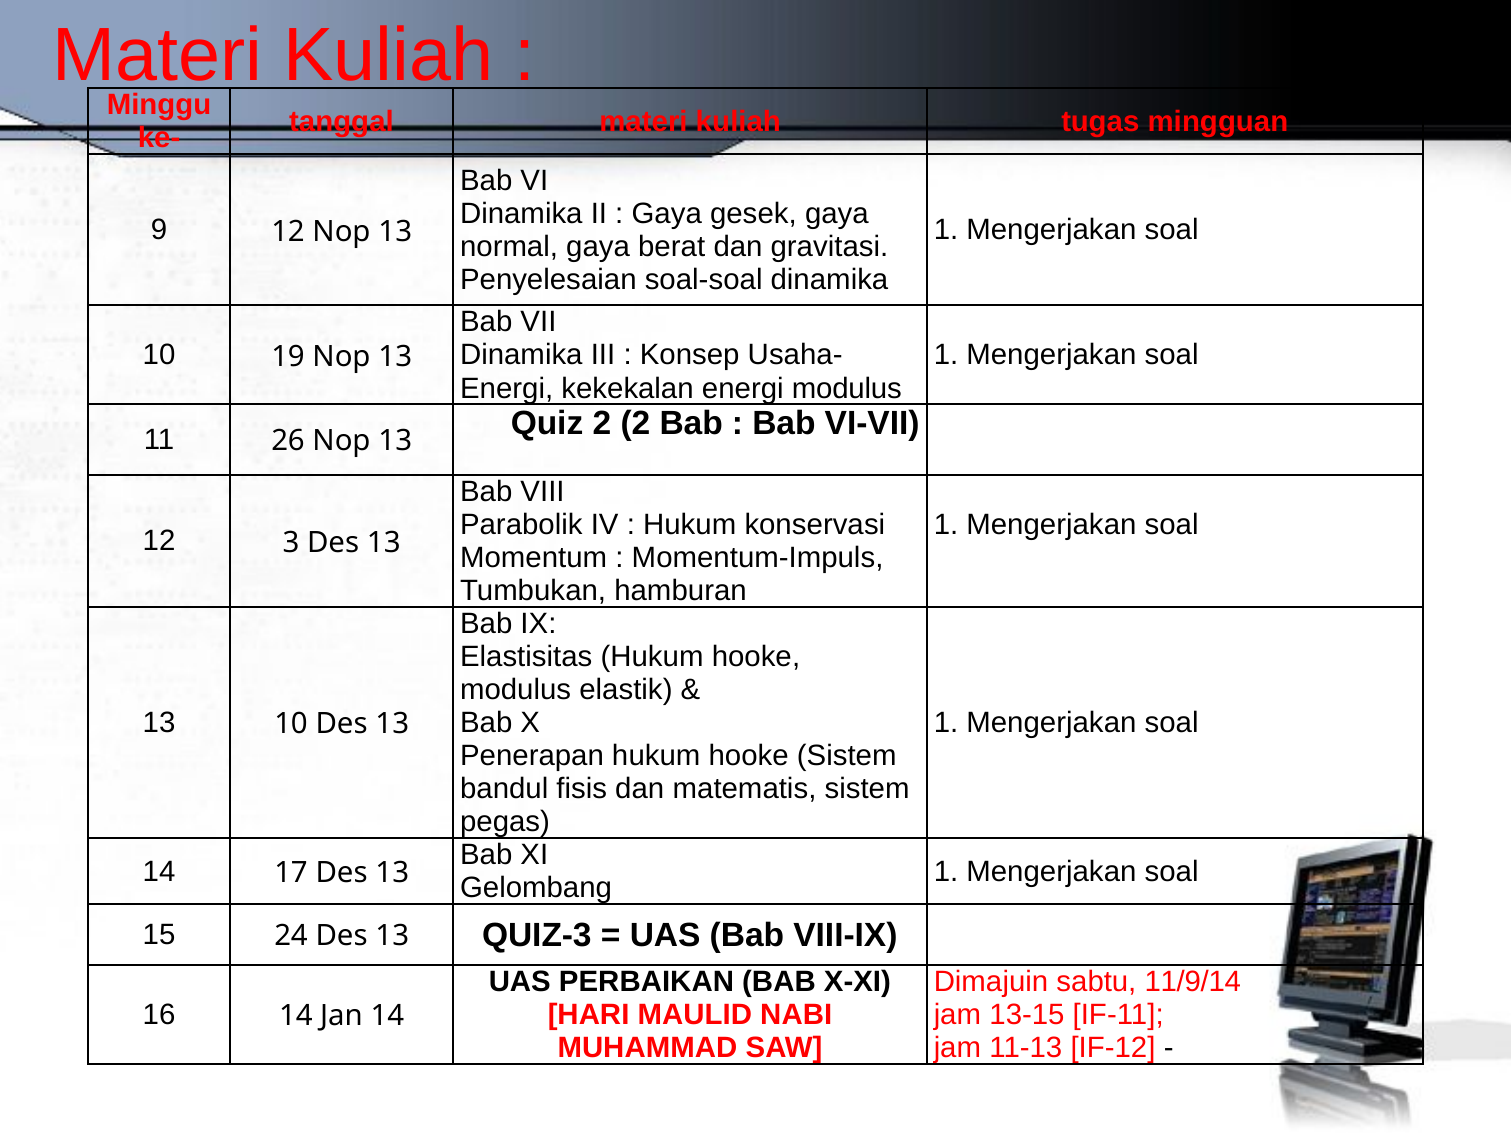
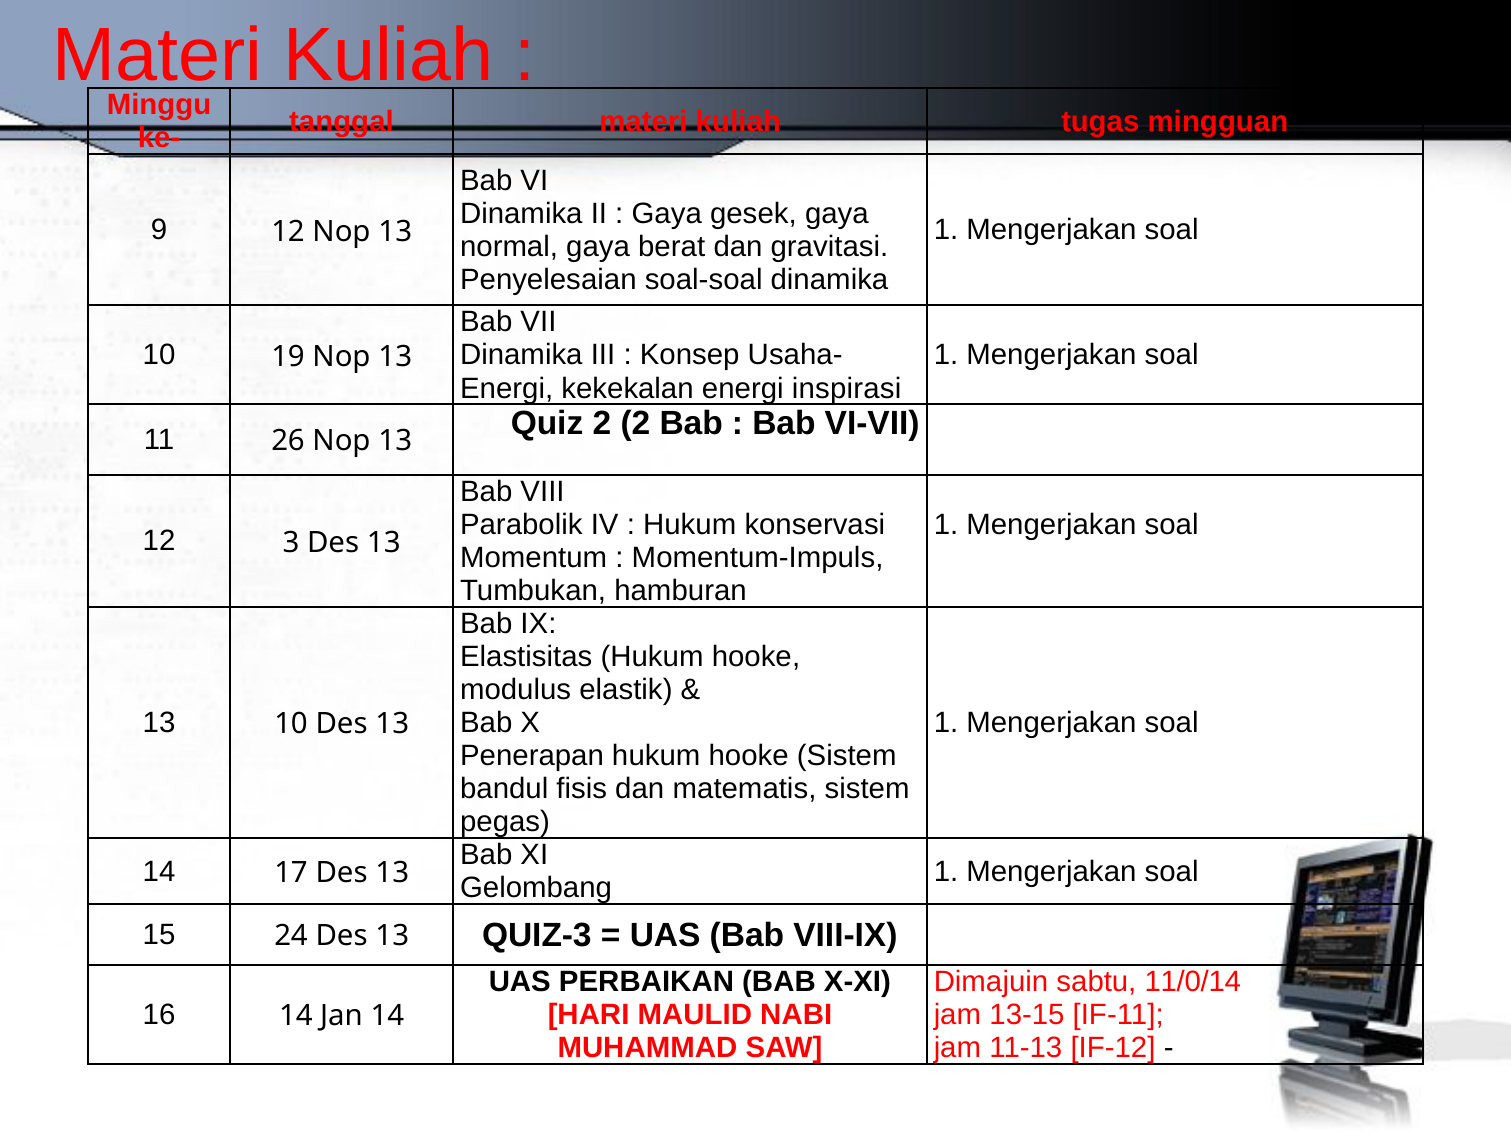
energi modulus: modulus -> inspirasi
11/9/14: 11/9/14 -> 11/0/14
